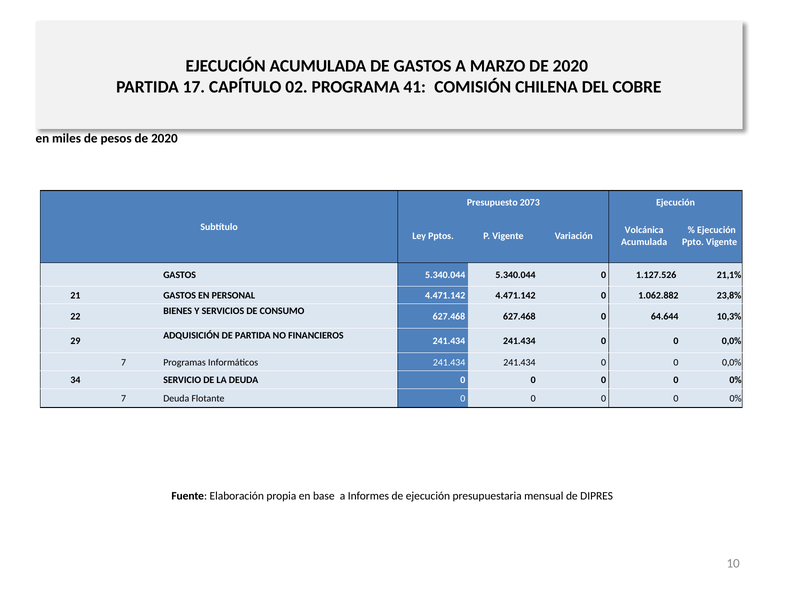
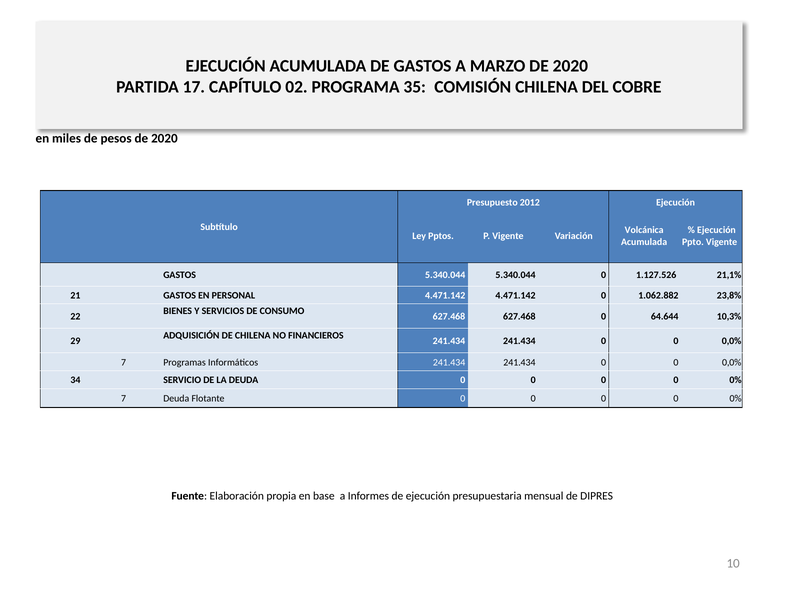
41: 41 -> 35
2073: 2073 -> 2012
DE PARTIDA: PARTIDA -> CHILENA
